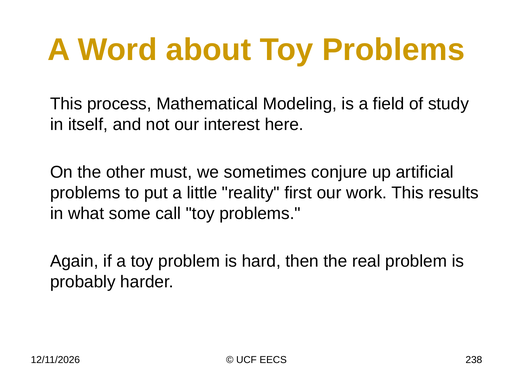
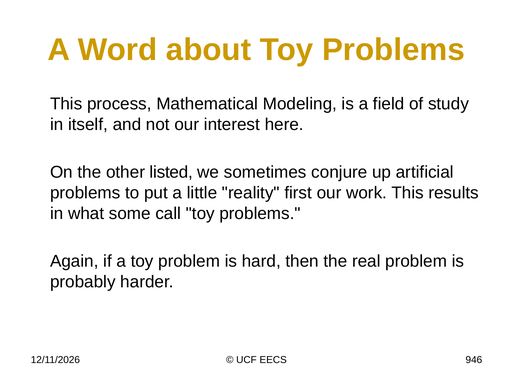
must: must -> listed
238: 238 -> 946
